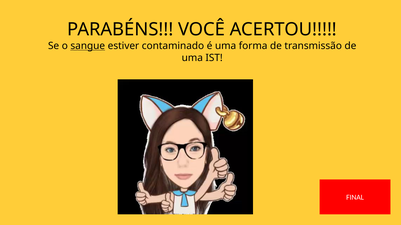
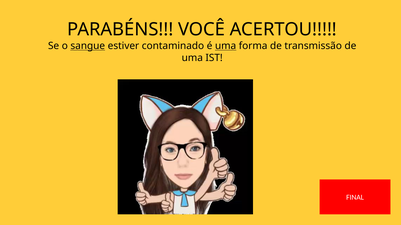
uma at (226, 46) underline: none -> present
